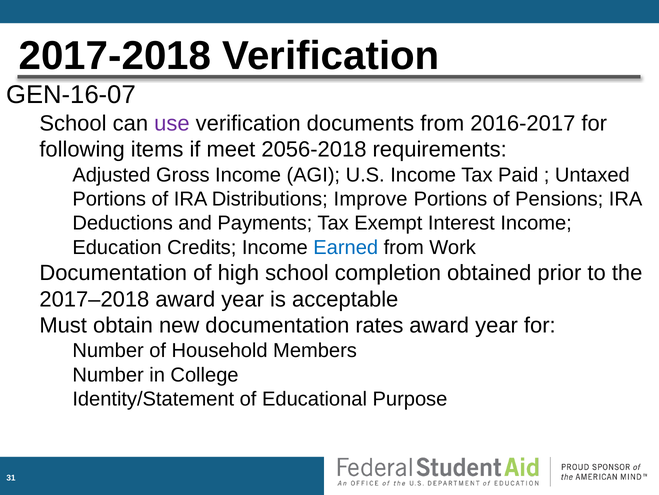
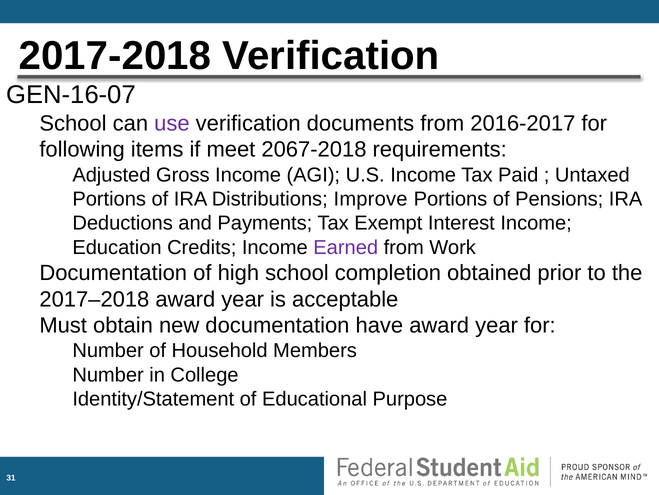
2056-2018: 2056-2018 -> 2067-2018
Earned colour: blue -> purple
rates: rates -> have
